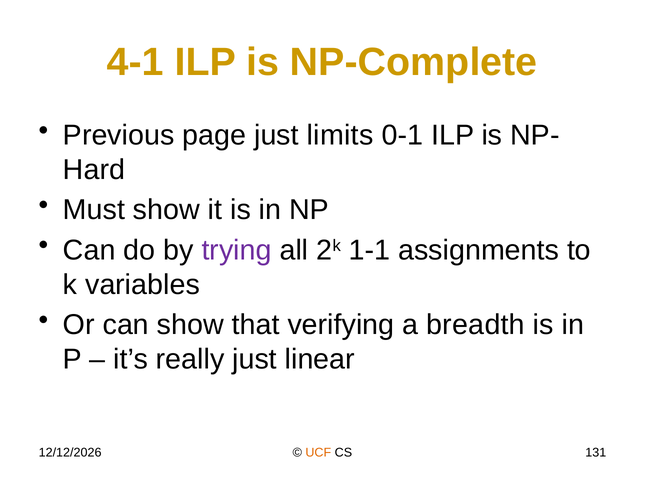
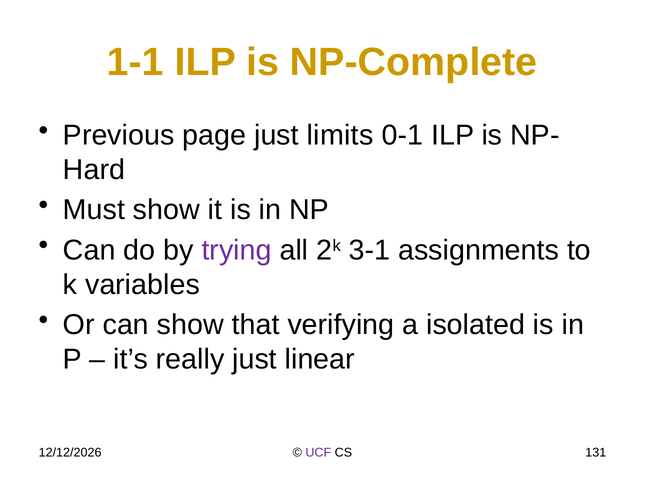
4-1: 4-1 -> 1-1
1-1: 1-1 -> 3-1
breadth: breadth -> isolated
UCF colour: orange -> purple
